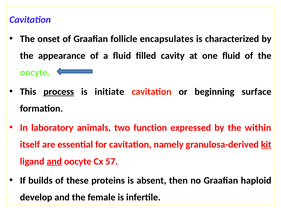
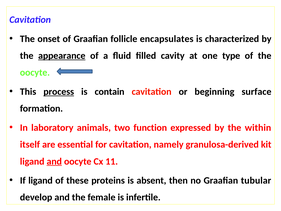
appearance underline: none -> present
one fluid: fluid -> type
initiate: initiate -> contain
kit underline: present -> none
57: 57 -> 11
If builds: builds -> ligand
haploid: haploid -> tubular
